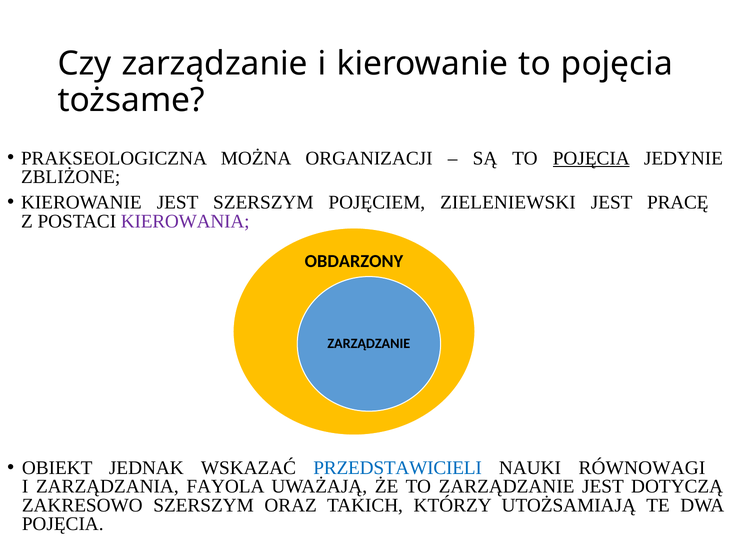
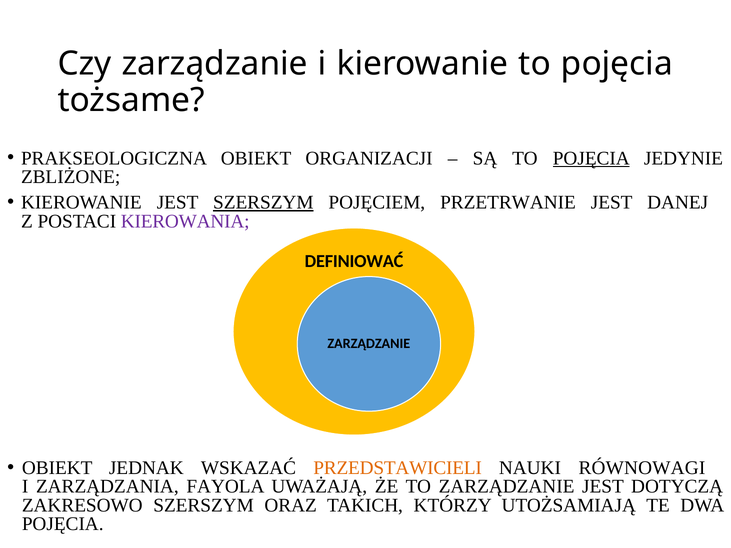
PRAKSEOLOGICZNA MOŻNA: MOŻNA -> OBIEKT
SZERSZYM at (263, 203) underline: none -> present
ZIELENIEWSKI: ZIELENIEWSKI -> PRZETRWANIE
PRACĘ: PRACĘ -> DANEJ
OBDARZONY: OBDARZONY -> DEFINIOWAĆ
PRZEDSTAWICIELI colour: blue -> orange
